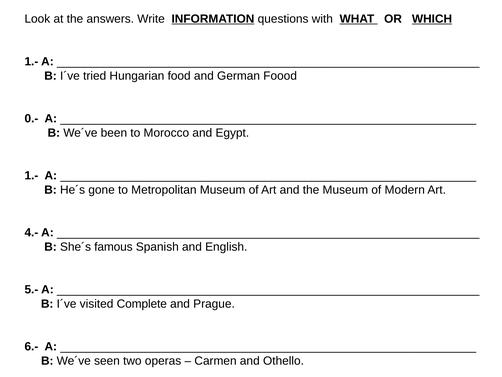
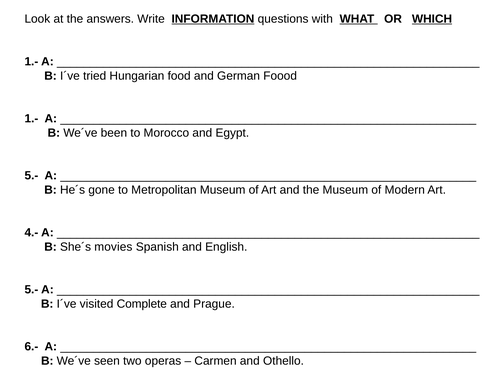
0.- at (31, 118): 0.- -> 1.-
1.- at (31, 175): 1.- -> 5.-
famous: famous -> movies
